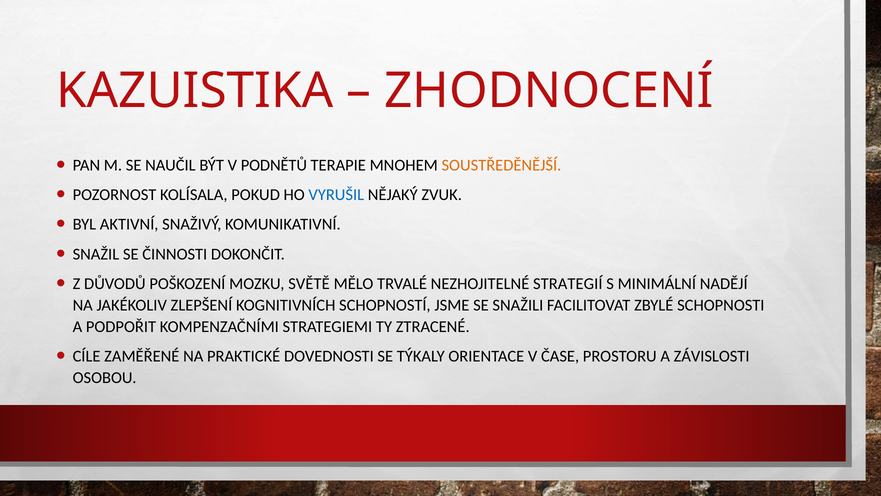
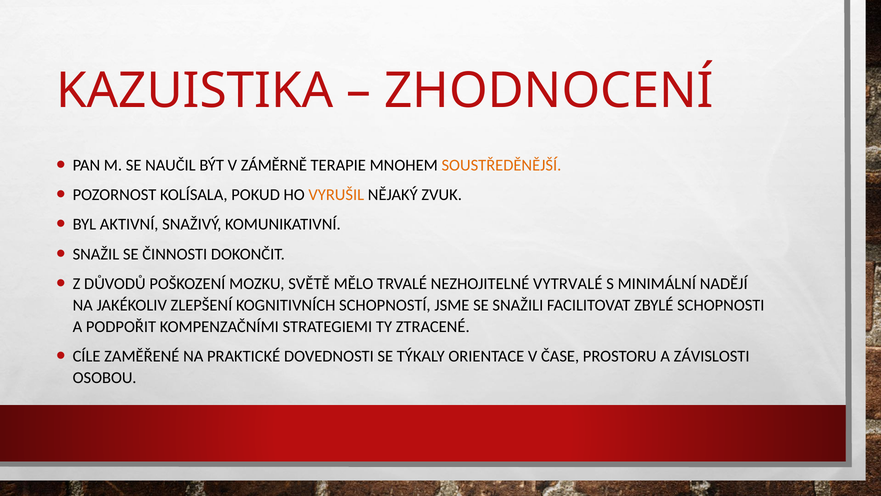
PODNĚTŮ: PODNĚTŮ -> ZÁMĚRNĚ
VYRUŠIL colour: blue -> orange
STRATEGIÍ: STRATEGIÍ -> VYTRVALÉ
